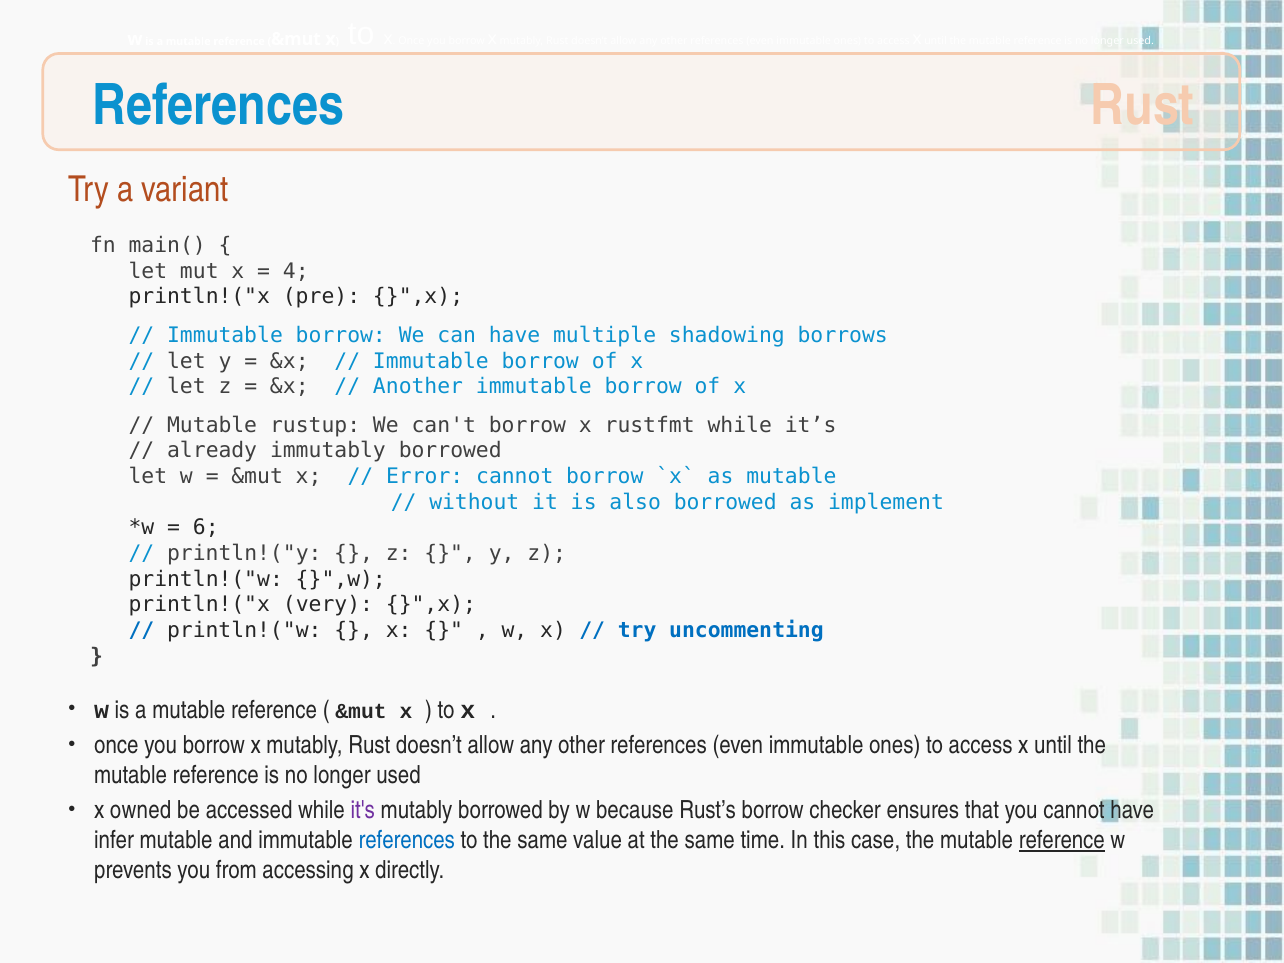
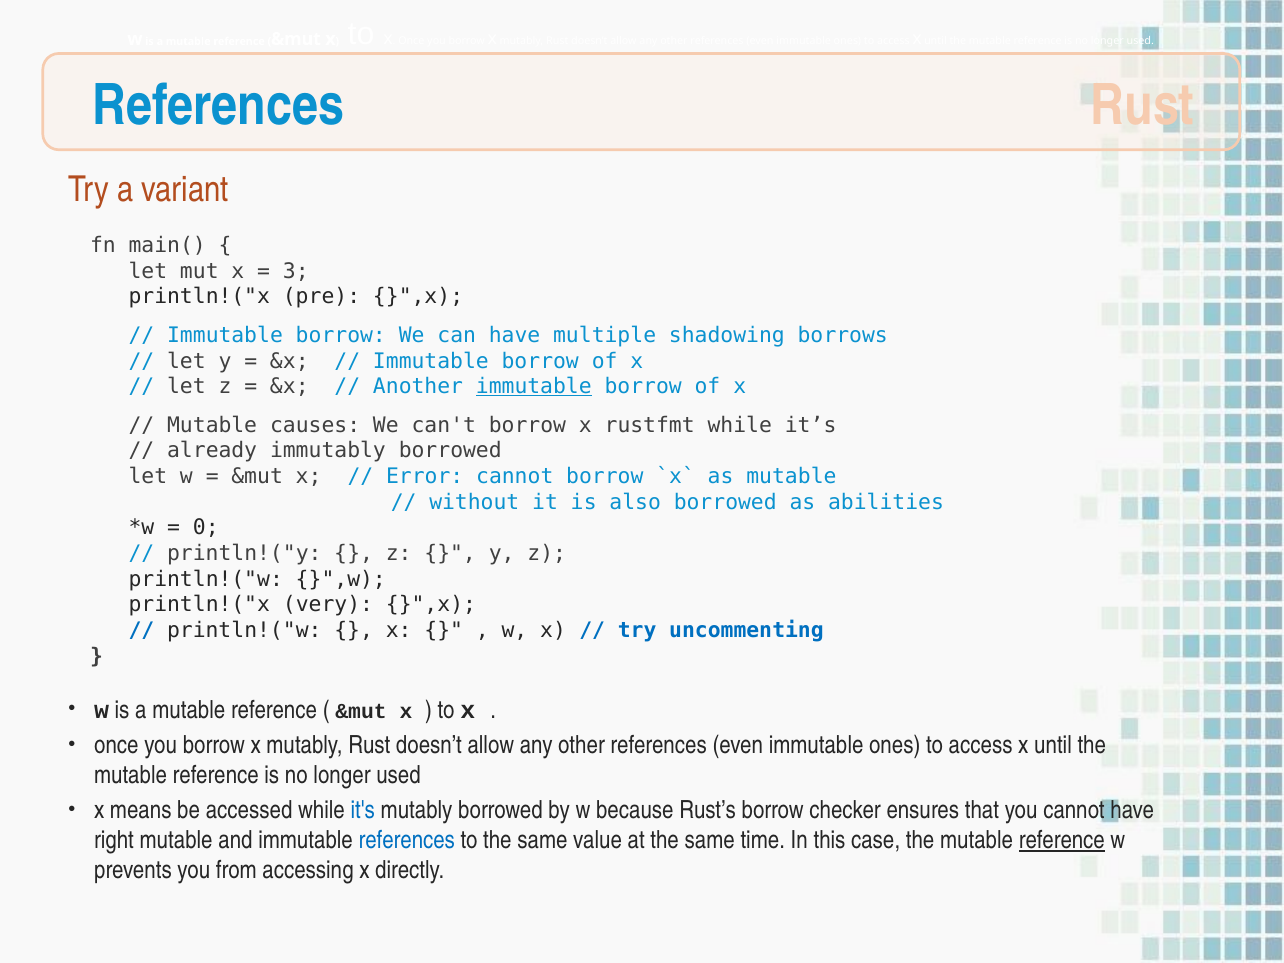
4: 4 -> 3
immutable at (534, 387) underline: none -> present
rustup: rustup -> causes
implement: implement -> abilities
6: 6 -> 0
owned: owned -> means
it's colour: purple -> blue
infer: infer -> right
